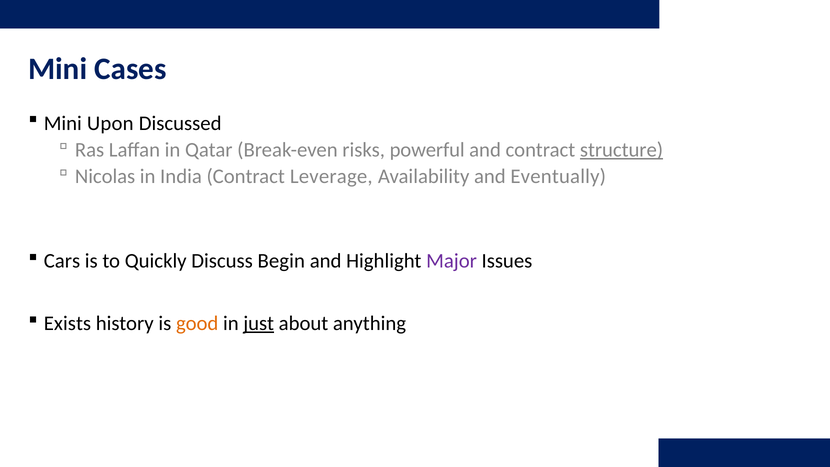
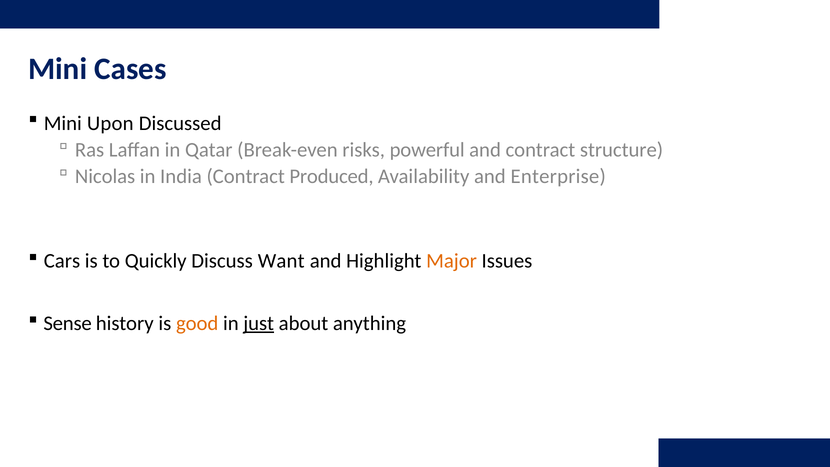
structure underline: present -> none
Leverage: Leverage -> Produced
Eventually: Eventually -> Enterprise
Begin: Begin -> Want
Major colour: purple -> orange
Exists: Exists -> Sense
